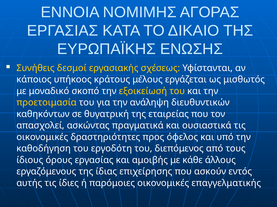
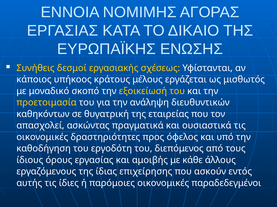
επαγγελματικής: επαγγελματικής -> παραδεδεγμένοι
